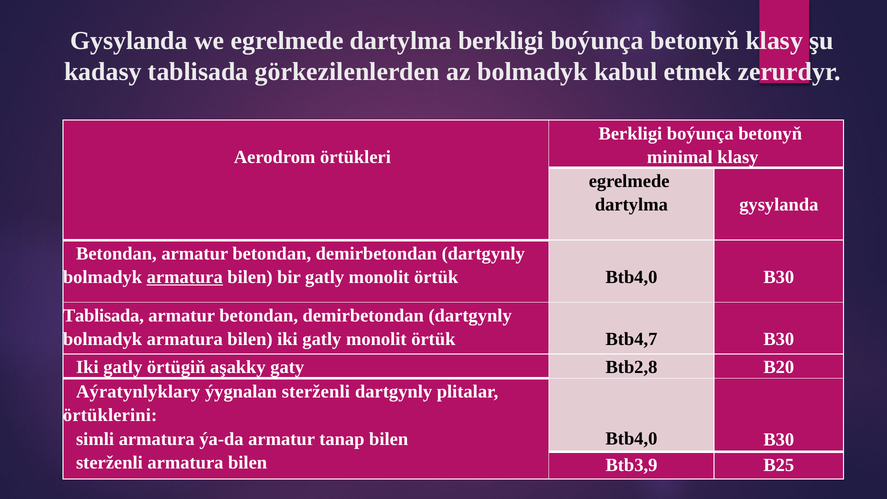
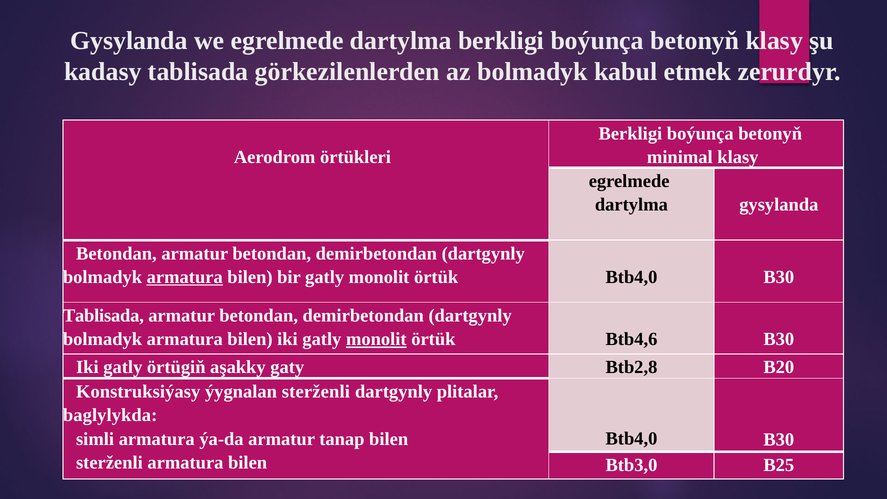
monolit at (376, 339) underline: none -> present
Btb4,7: Btb4,7 -> Btb4,6
Aýratynlyklary: Aýratynlyklary -> Konstruksiýasy
örtüklerini: örtüklerini -> baglylykda
Btb3,9: Btb3,9 -> Btb3,0
